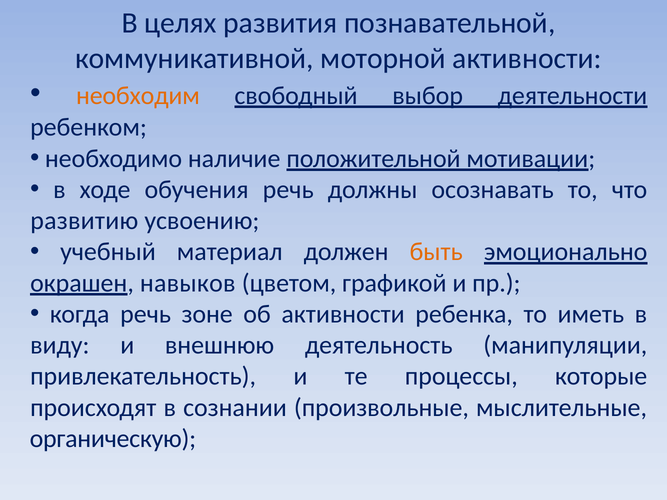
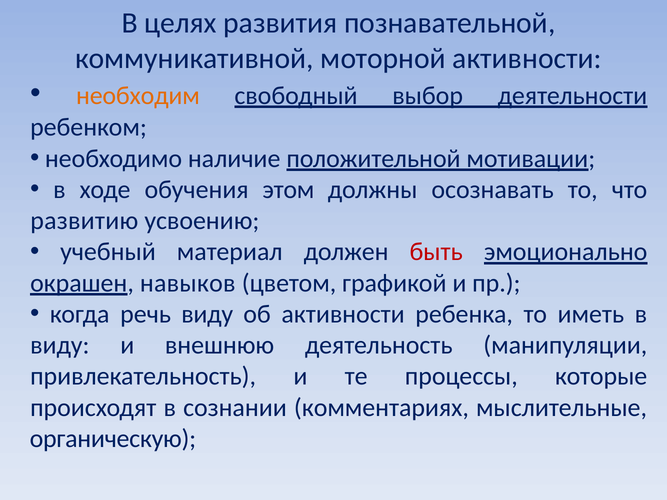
обучения речь: речь -> этом
быть colour: orange -> red
речь зоне: зоне -> виду
произвольные: произвольные -> комментариях
